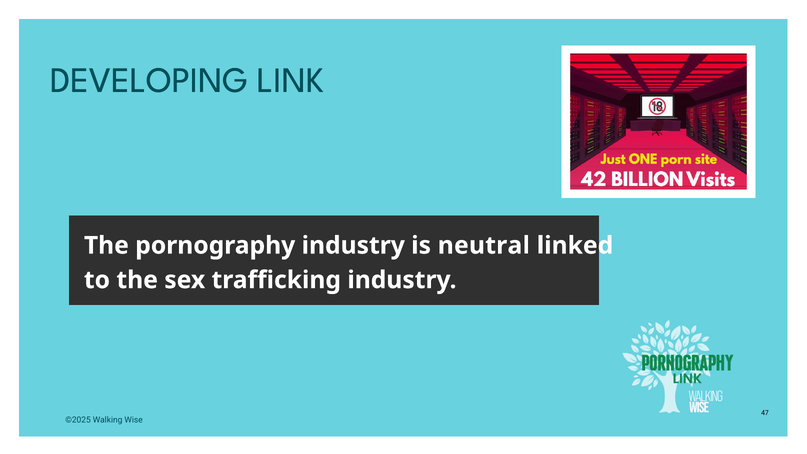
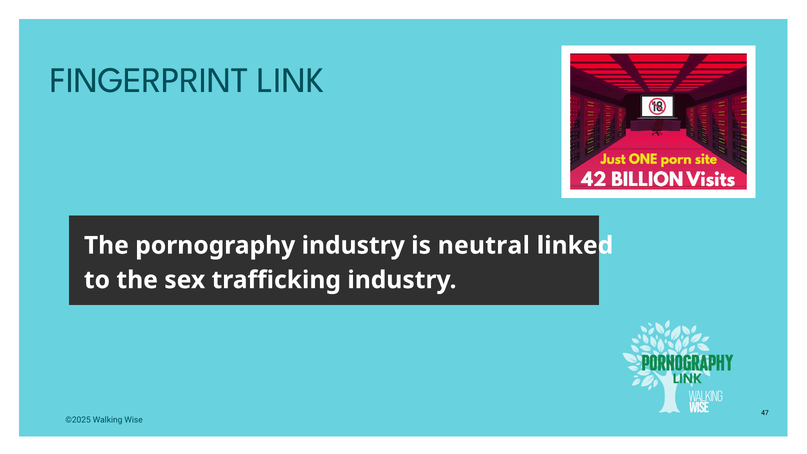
DEVELOPING: DEVELOPING -> FINGERPRINT
